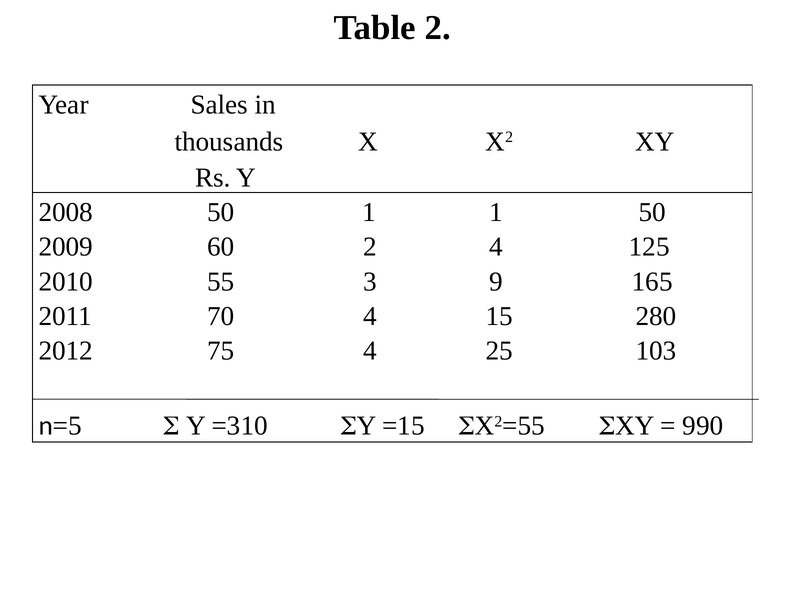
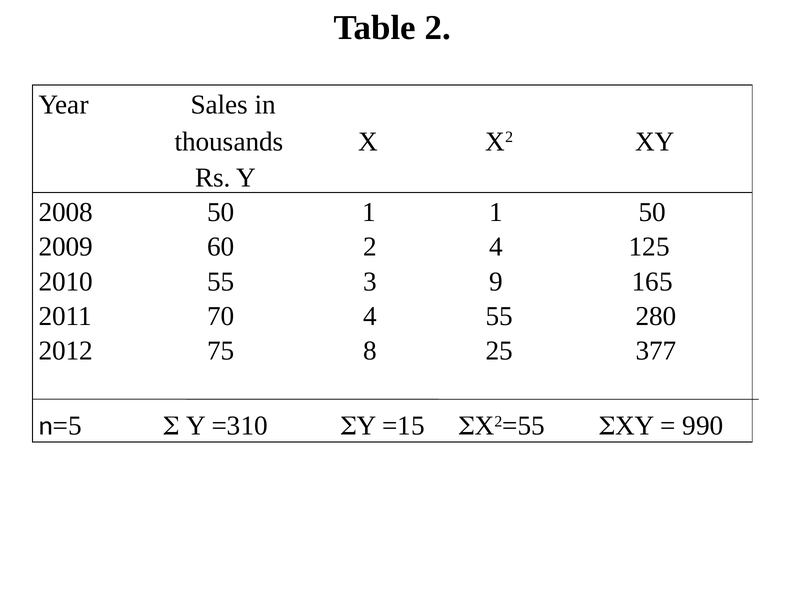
4 15: 15 -> 55
75 4: 4 -> 8
103: 103 -> 377
